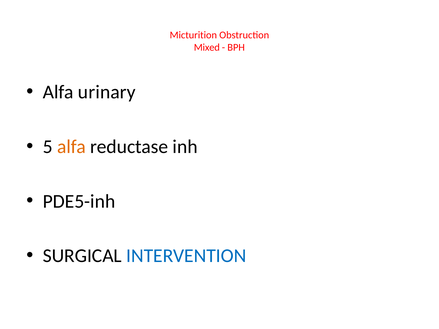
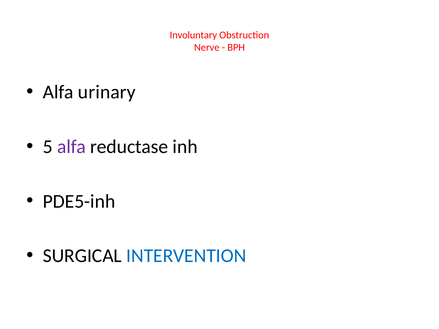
Micturition: Micturition -> Involuntary
Mixed: Mixed -> Nerve
alfa at (72, 147) colour: orange -> purple
